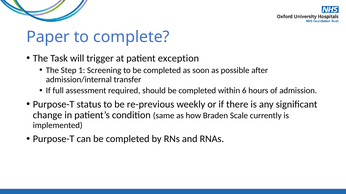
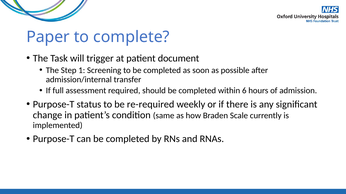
exception: exception -> document
re-previous: re-previous -> re-required
